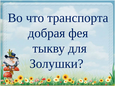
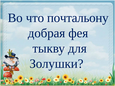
транспорта: транспорта -> почтальону
